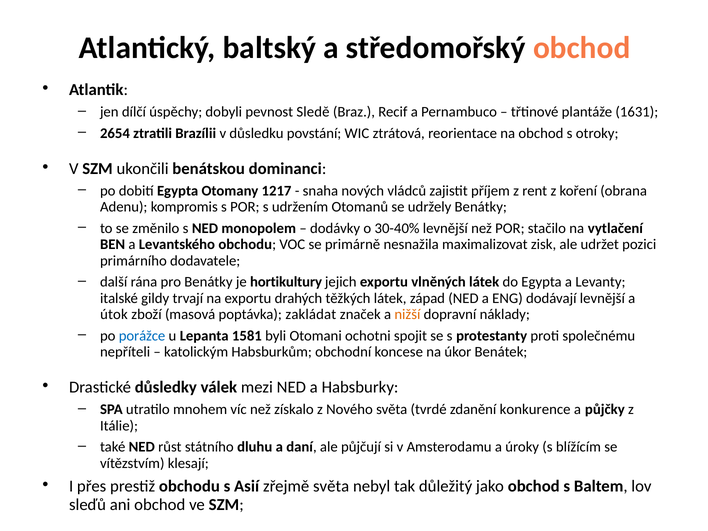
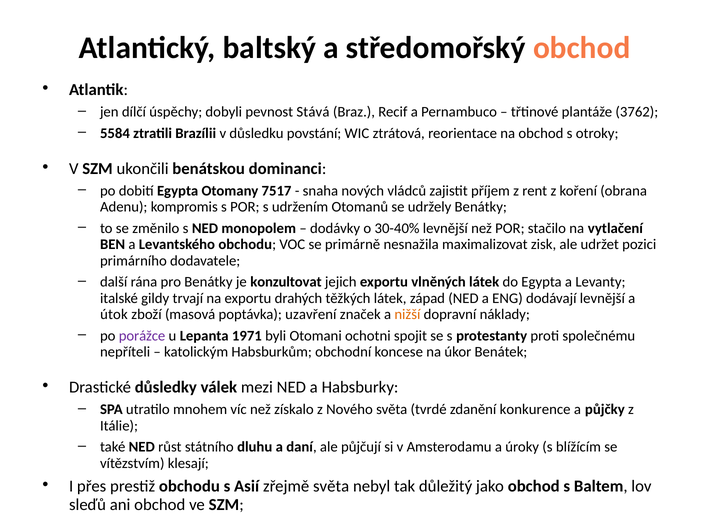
Sledě: Sledě -> Stává
1631: 1631 -> 3762
2654: 2654 -> 5584
1217: 1217 -> 7517
hortikultury: hortikultury -> konzultovat
zakládat: zakládat -> uzavření
porážce colour: blue -> purple
1581: 1581 -> 1971
